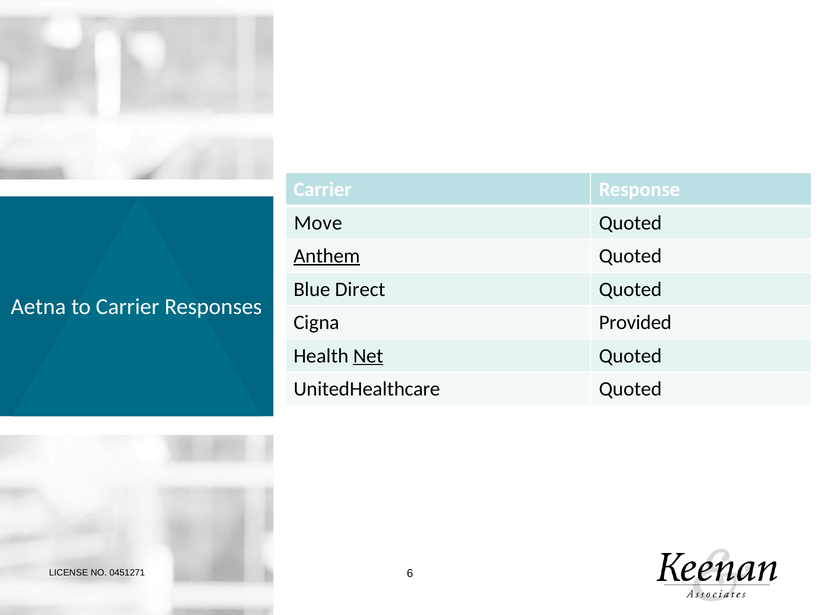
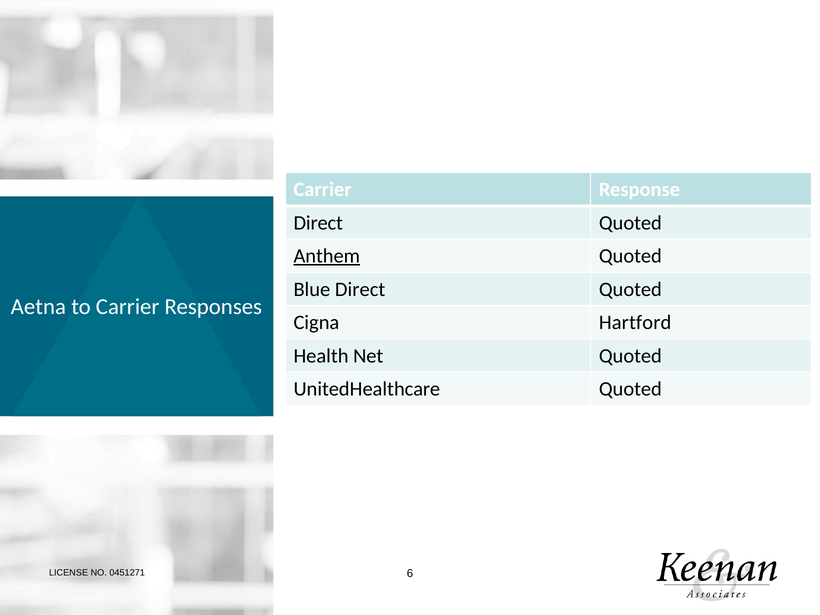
Move at (318, 223): Move -> Direct
Provided: Provided -> Hartford
Net underline: present -> none
